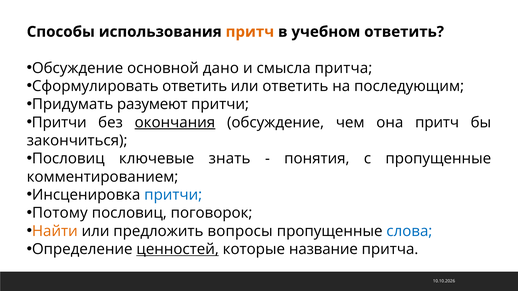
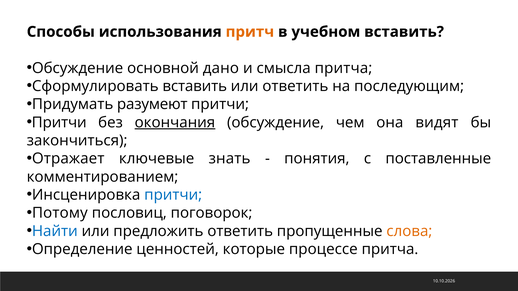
учебном ответить: ответить -> вставить
Сформулировать ответить: ответить -> вставить
она притч: притч -> видят
Пословиц at (68, 159): Пословиц -> Отражает
с пропущенные: пропущенные -> поставленные
Найти colour: orange -> blue
предложить вопросы: вопросы -> ответить
слова colour: blue -> orange
ценностей underline: present -> none
название: название -> процессе
